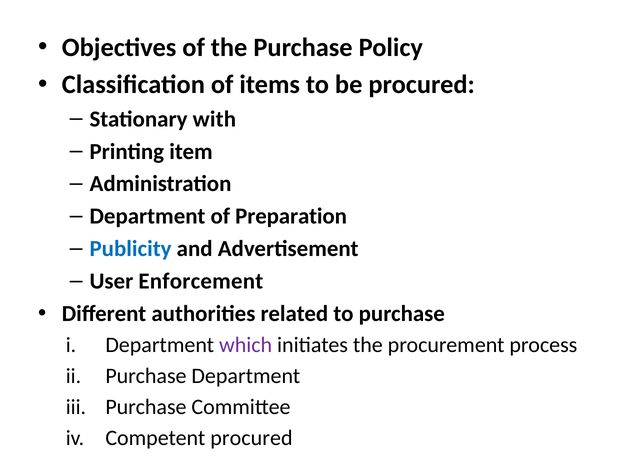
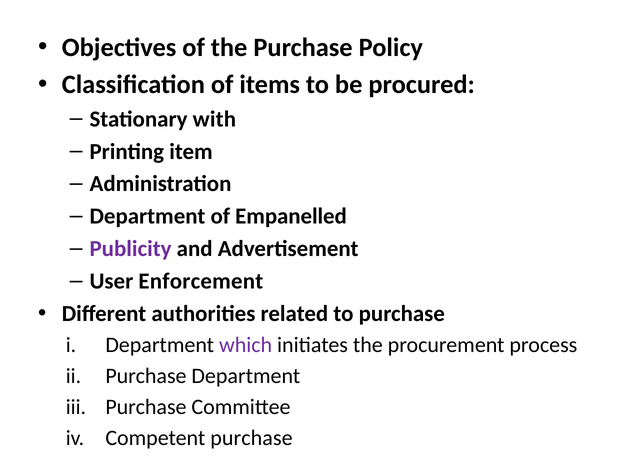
Preparation: Preparation -> Empanelled
Publicity colour: blue -> purple
Competent procured: procured -> purchase
